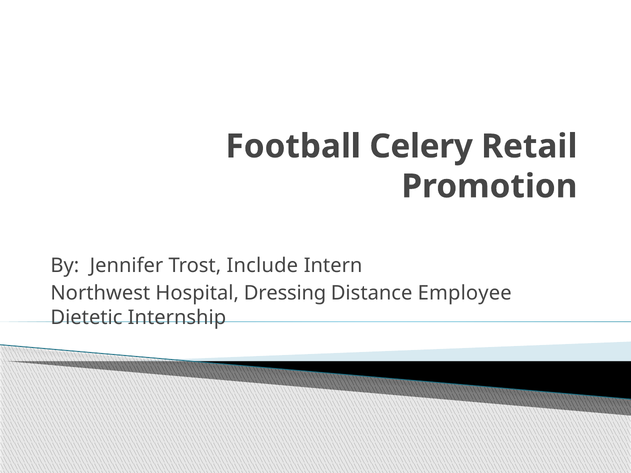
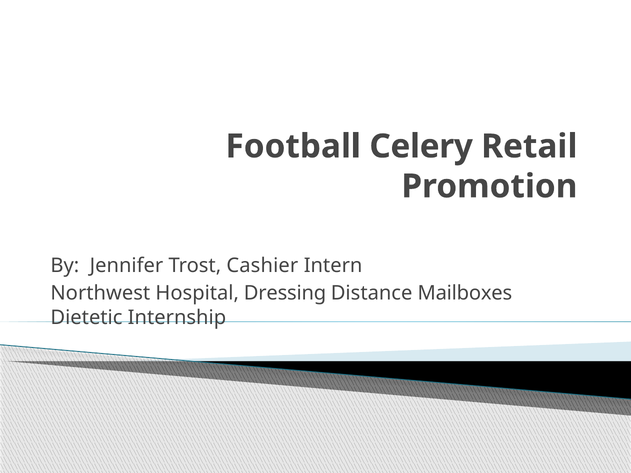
Include: Include -> Cashier
Employee: Employee -> Mailboxes
